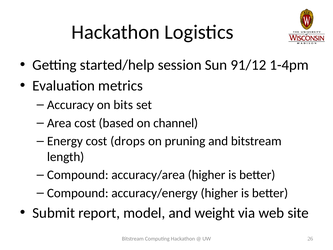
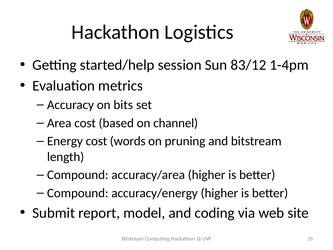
91/12: 91/12 -> 83/12
drops: drops -> words
weight: weight -> coding
